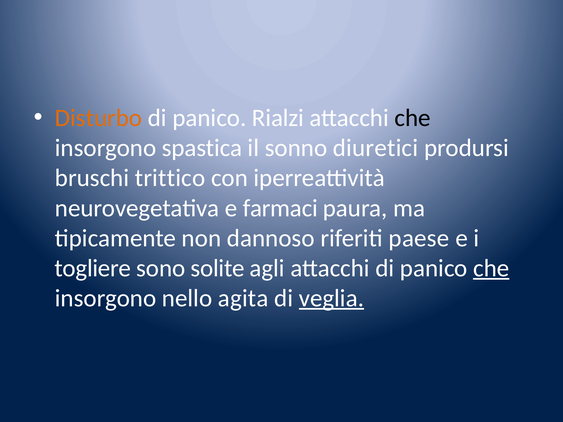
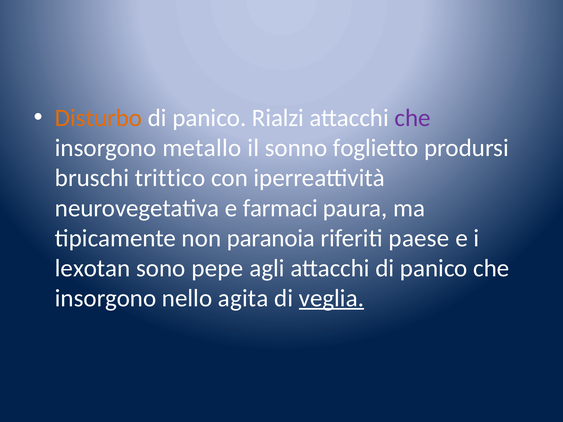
che at (413, 118) colour: black -> purple
spastica: spastica -> metallo
diuretici: diuretici -> foglietto
dannoso: dannoso -> paranoia
togliere: togliere -> lexotan
solite: solite -> pepe
che at (491, 268) underline: present -> none
